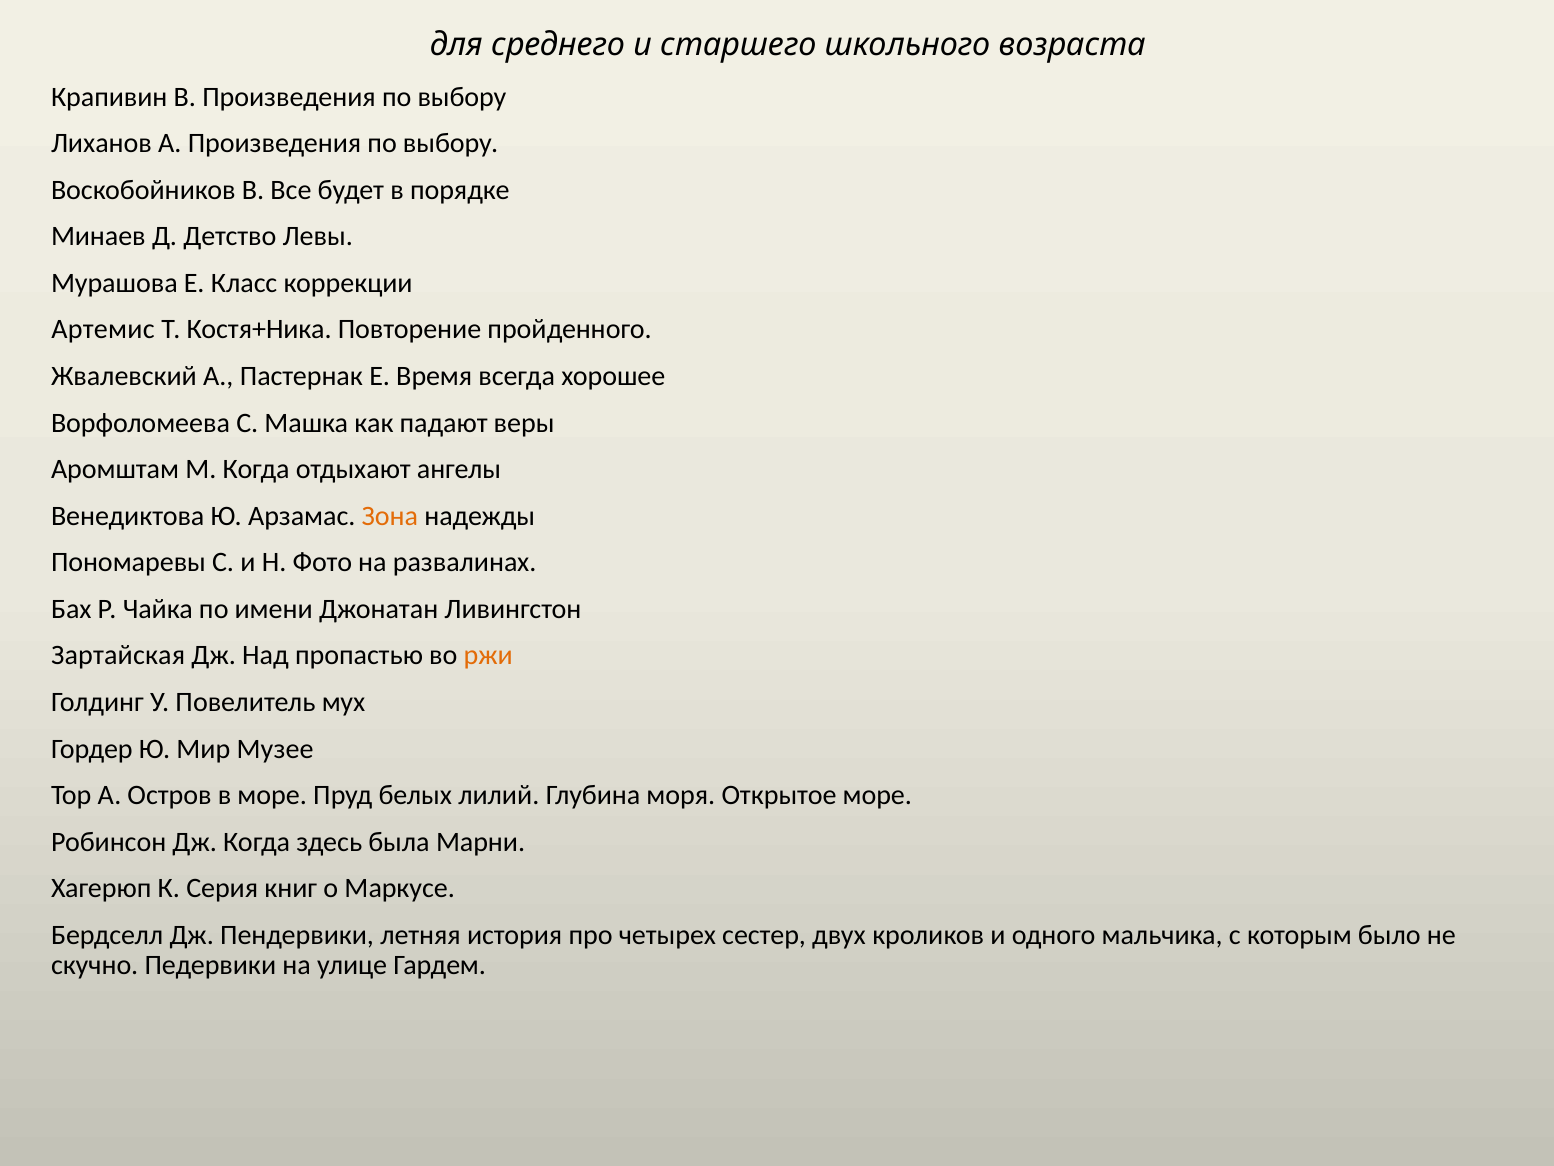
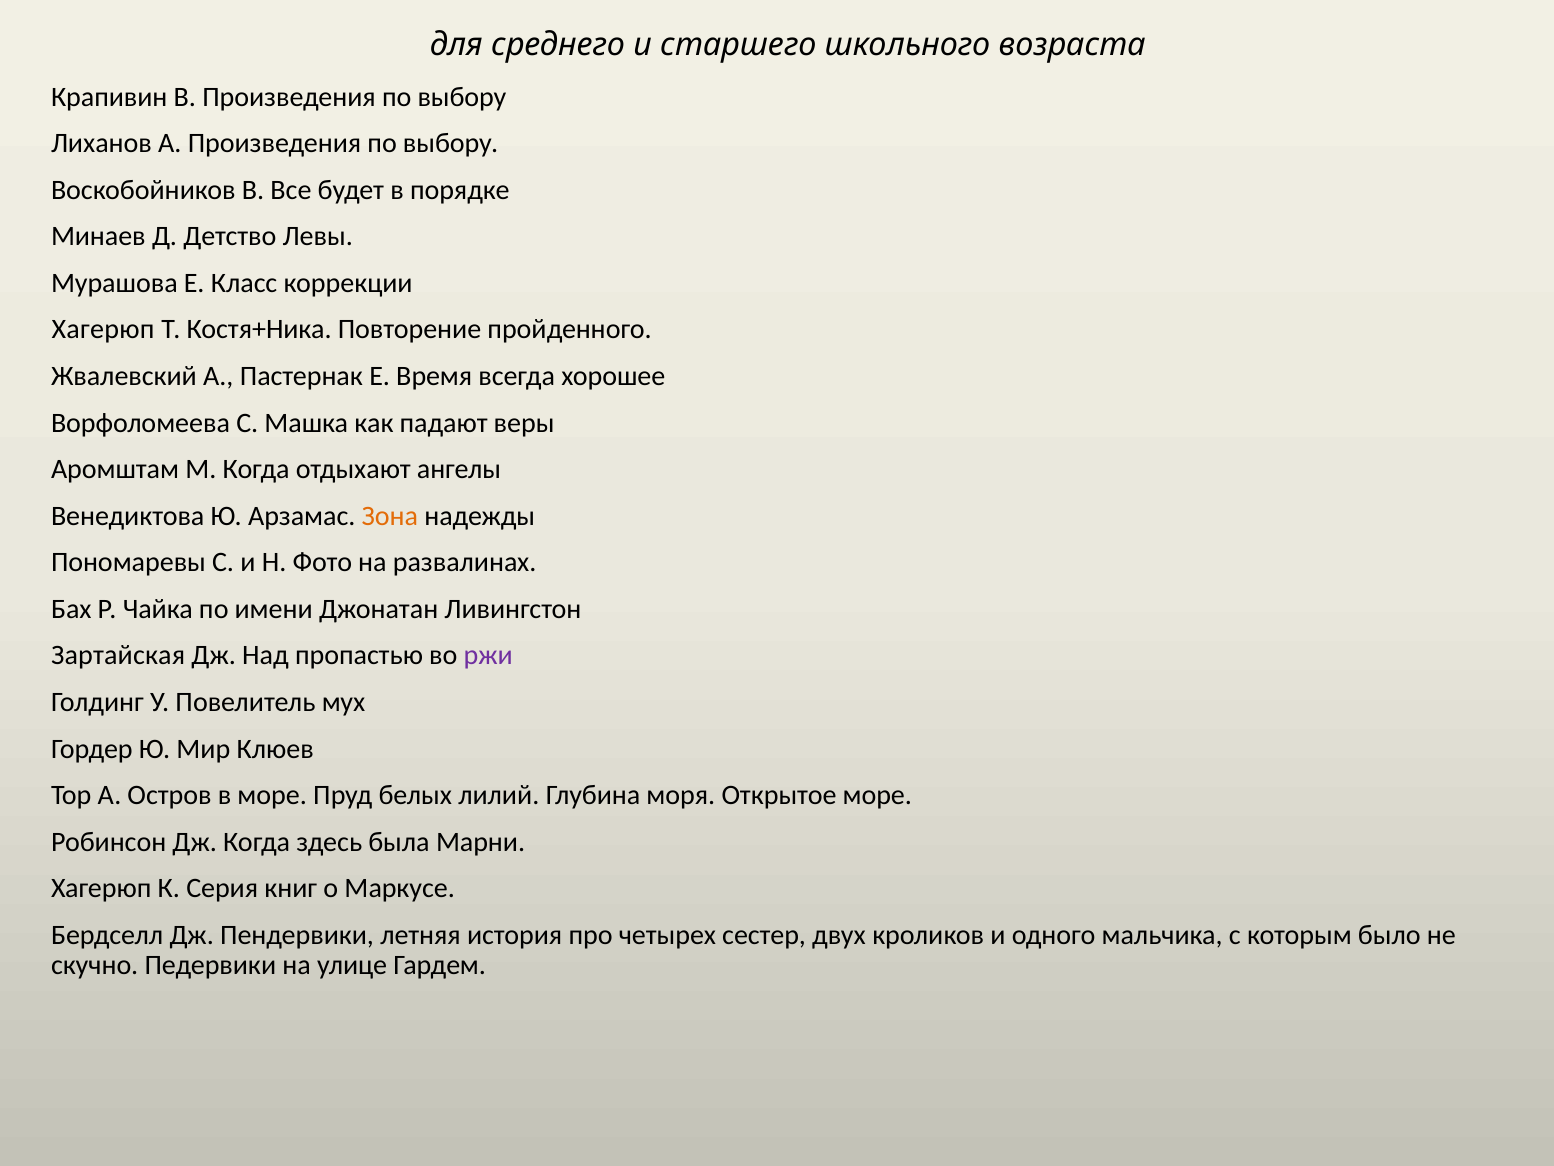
Артемис at (103, 329): Артемис -> Хагерюп
ржи colour: orange -> purple
Музее: Музее -> Клюев
